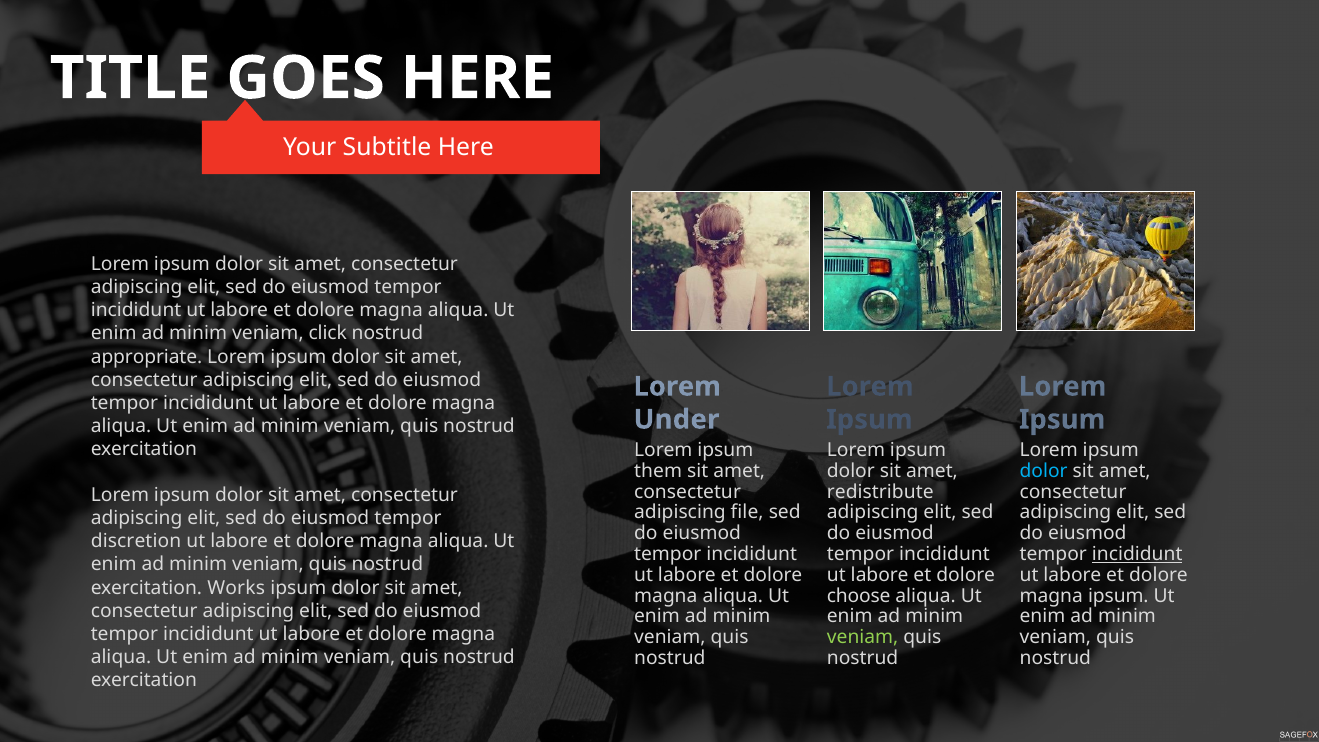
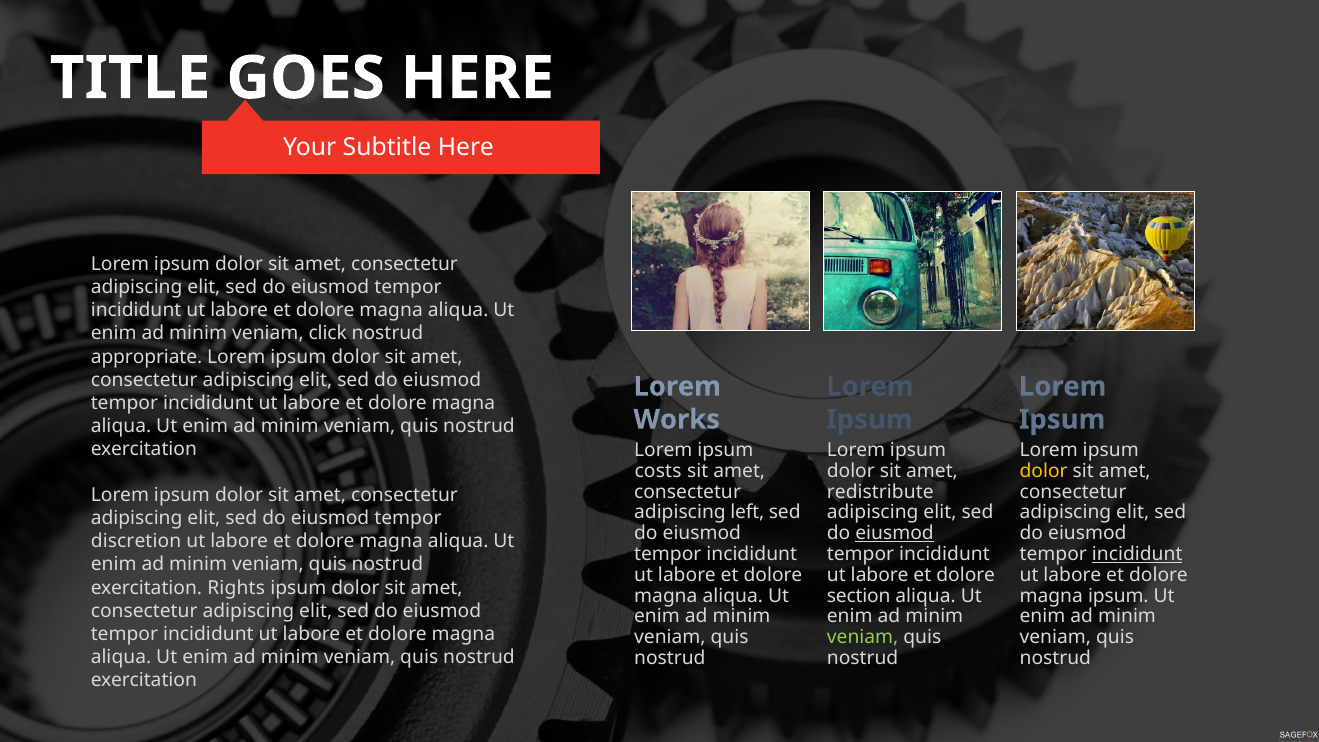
Under: Under -> Works
them: them -> costs
dolor at (1044, 471) colour: light blue -> yellow
file: file -> left
eiusmod at (895, 533) underline: none -> present
Works: Works -> Rights
choose: choose -> section
